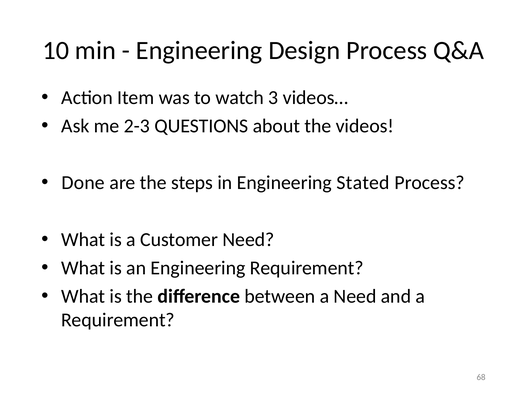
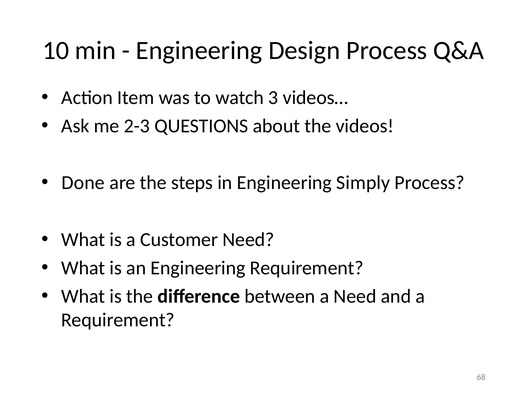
Stated: Stated -> Simply
